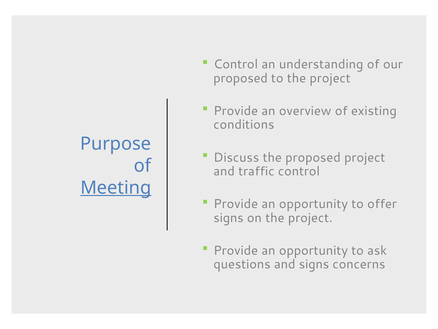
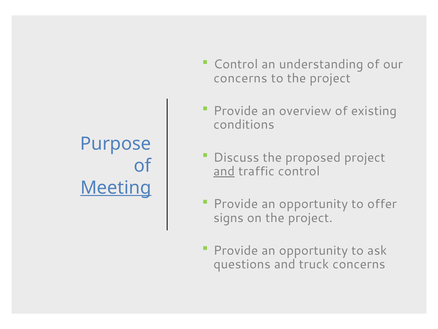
proposed at (241, 78): proposed -> concerns
and at (224, 171) underline: none -> present
and signs: signs -> truck
